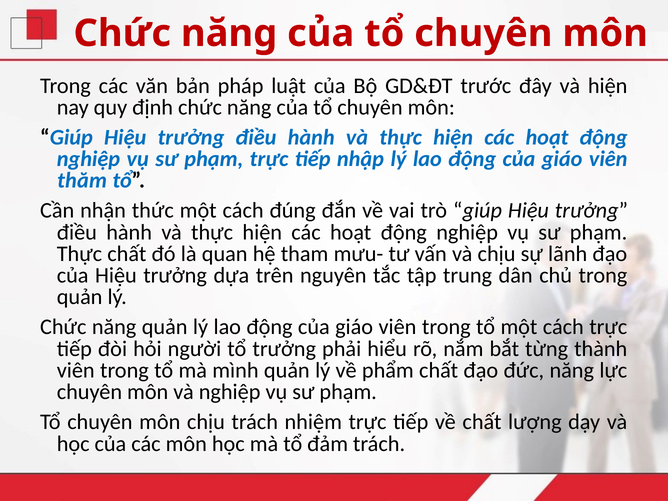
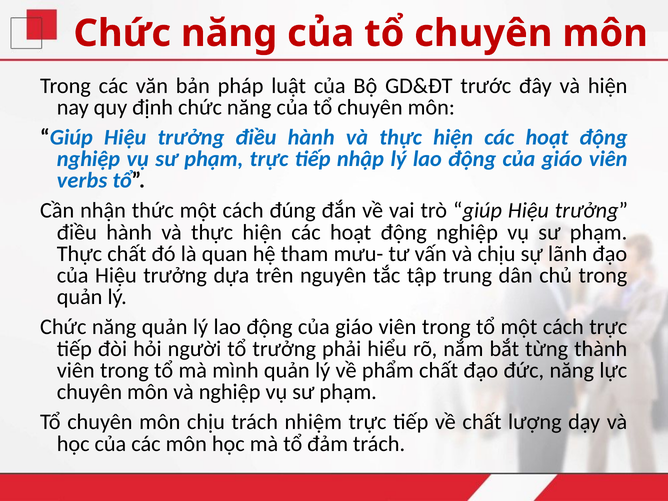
thăm: thăm -> verbs
